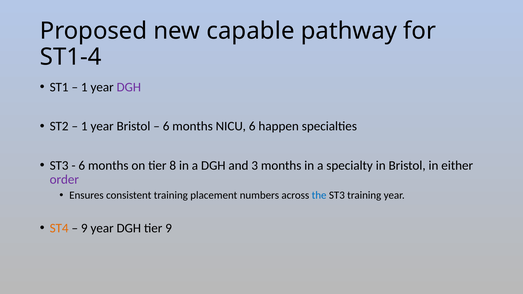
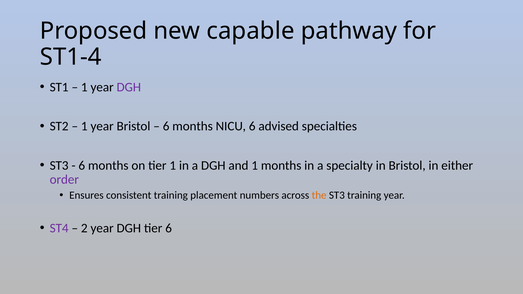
happen: happen -> advised
tier 8: 8 -> 1
and 3: 3 -> 1
the colour: blue -> orange
ST4 colour: orange -> purple
9 at (84, 228): 9 -> 2
tier 9: 9 -> 6
